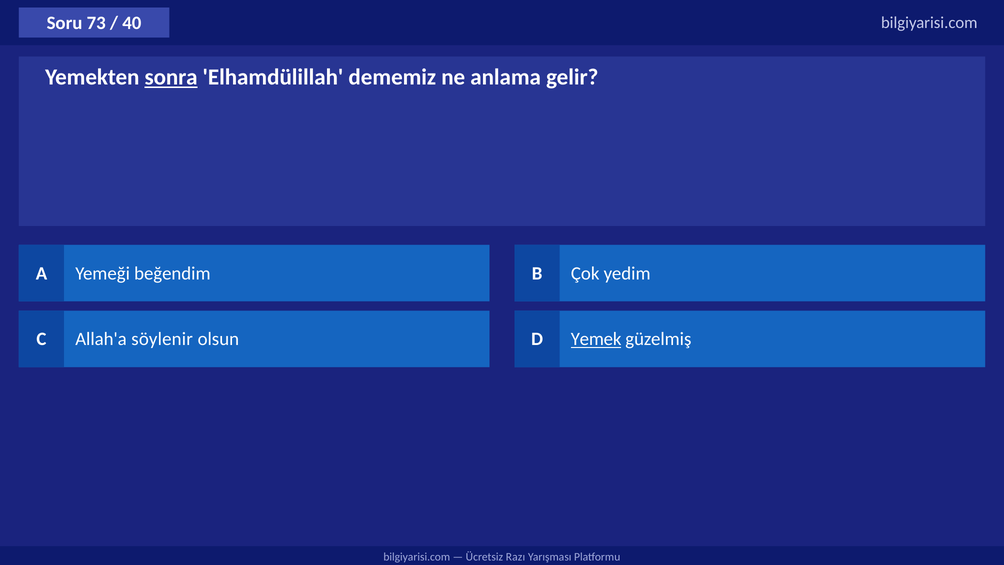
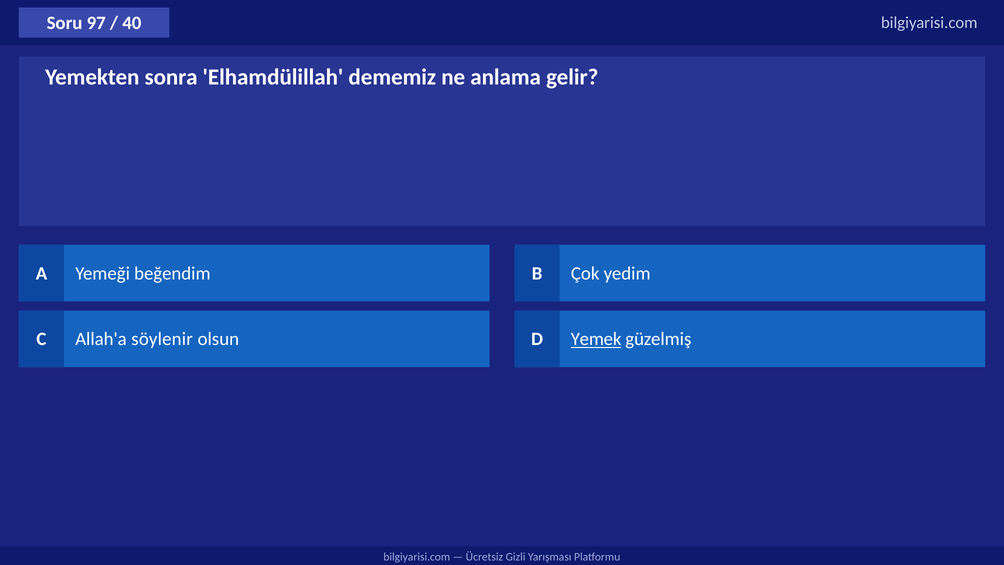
73: 73 -> 97
sonra underline: present -> none
Razı: Razı -> Gizli
